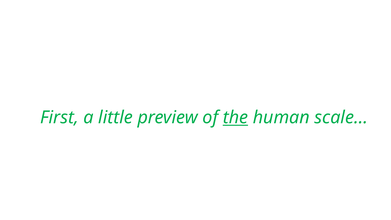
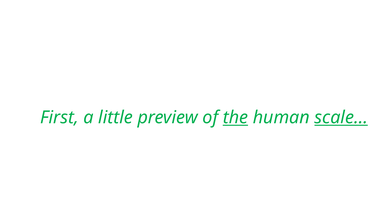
scale… underline: none -> present
